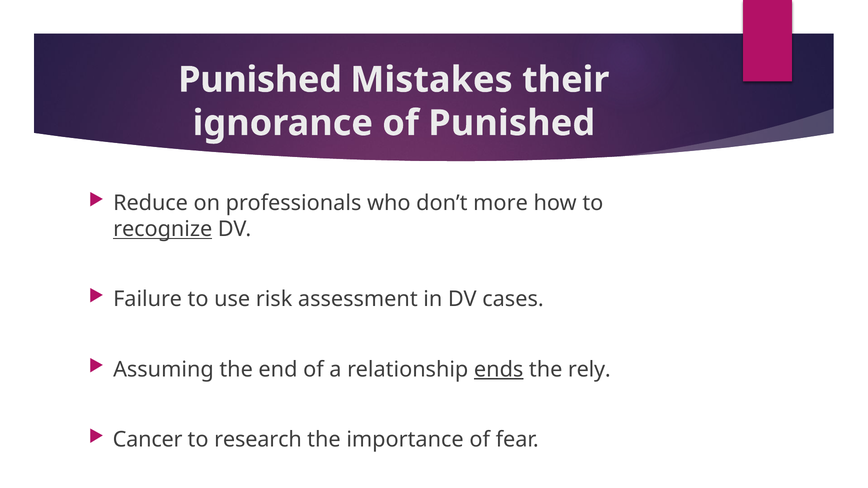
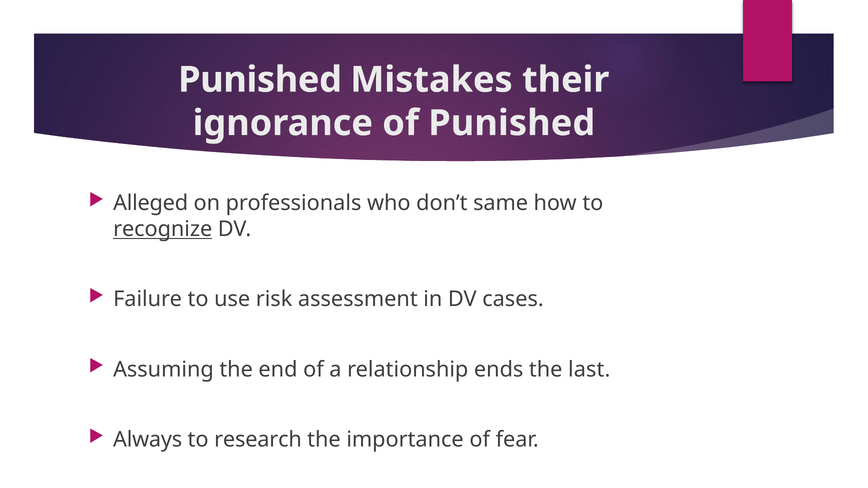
Reduce: Reduce -> Alleged
more: more -> same
ends underline: present -> none
rely: rely -> last
Cancer: Cancer -> Always
